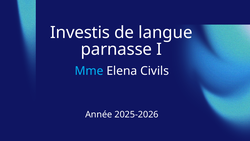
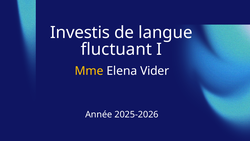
parnasse: parnasse -> fluctuant
Mme colour: light blue -> yellow
Civils: Civils -> Vider
